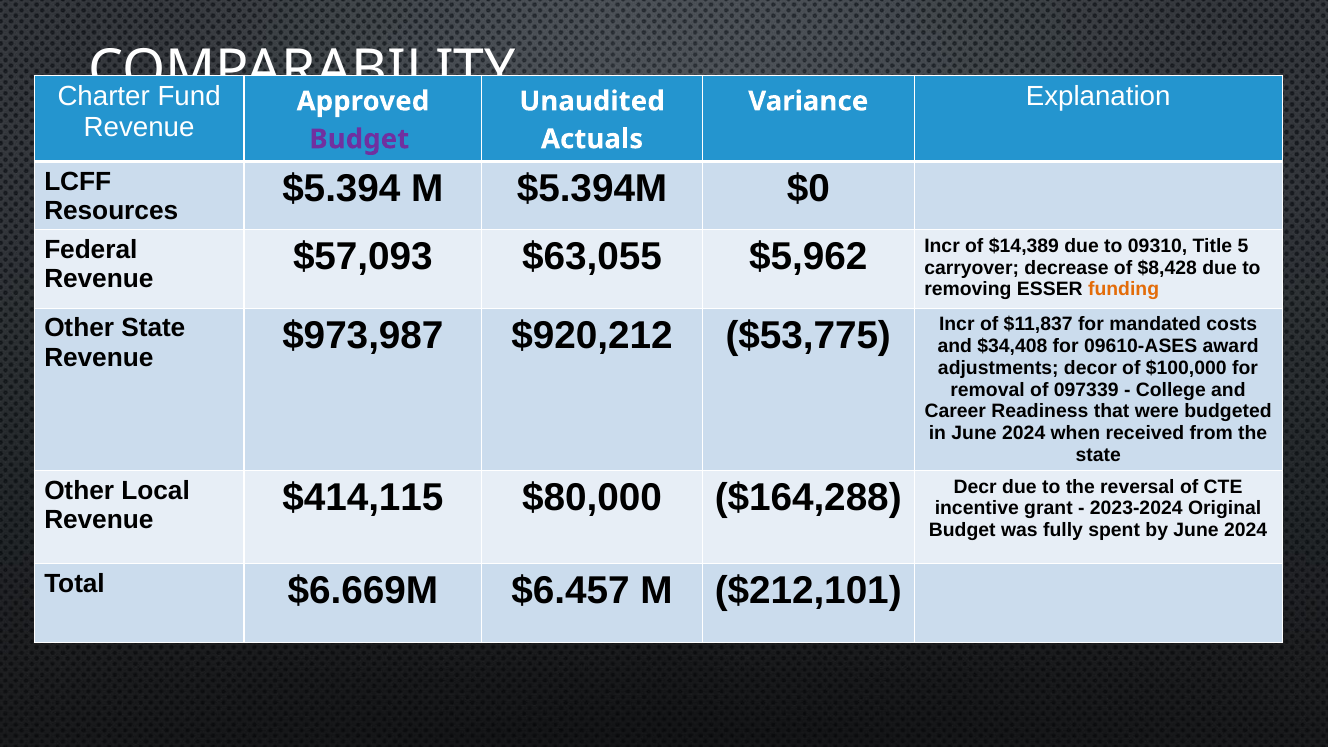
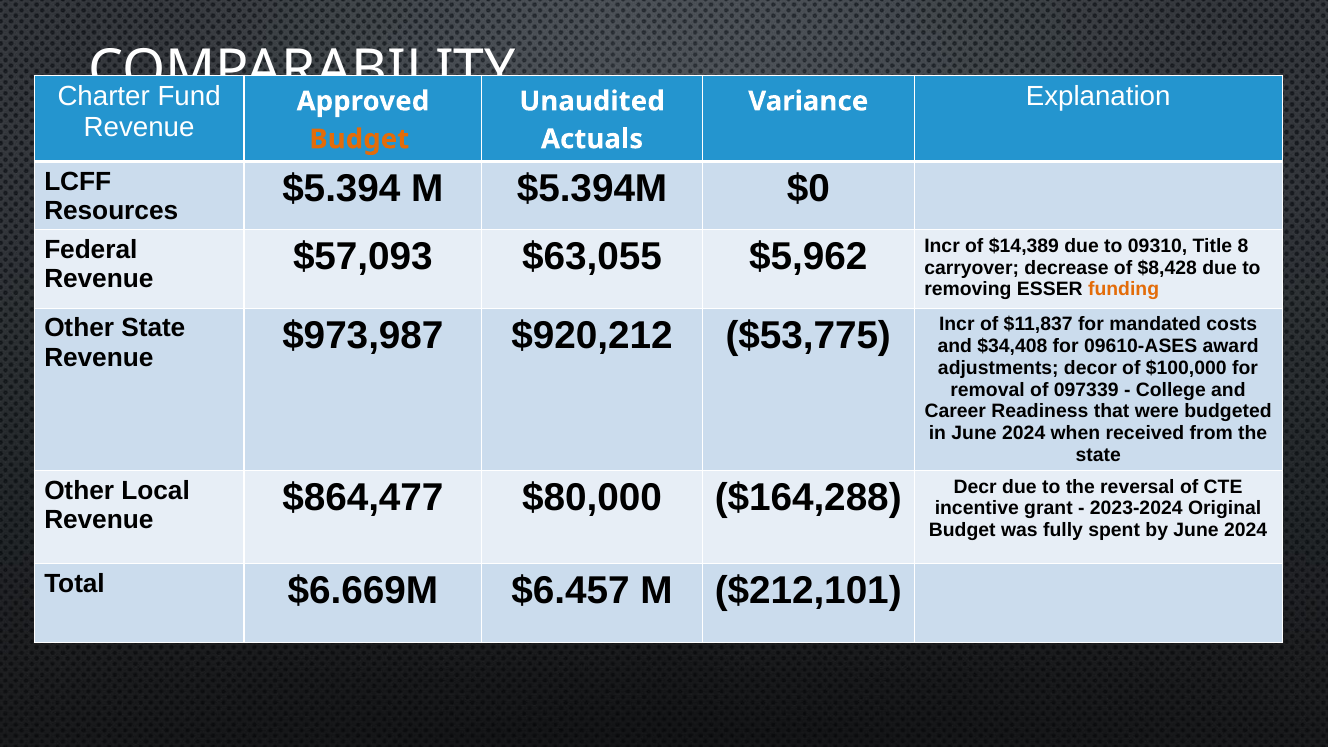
Budget at (359, 139) colour: purple -> orange
5: 5 -> 8
$414,115: $414,115 -> $864,477
